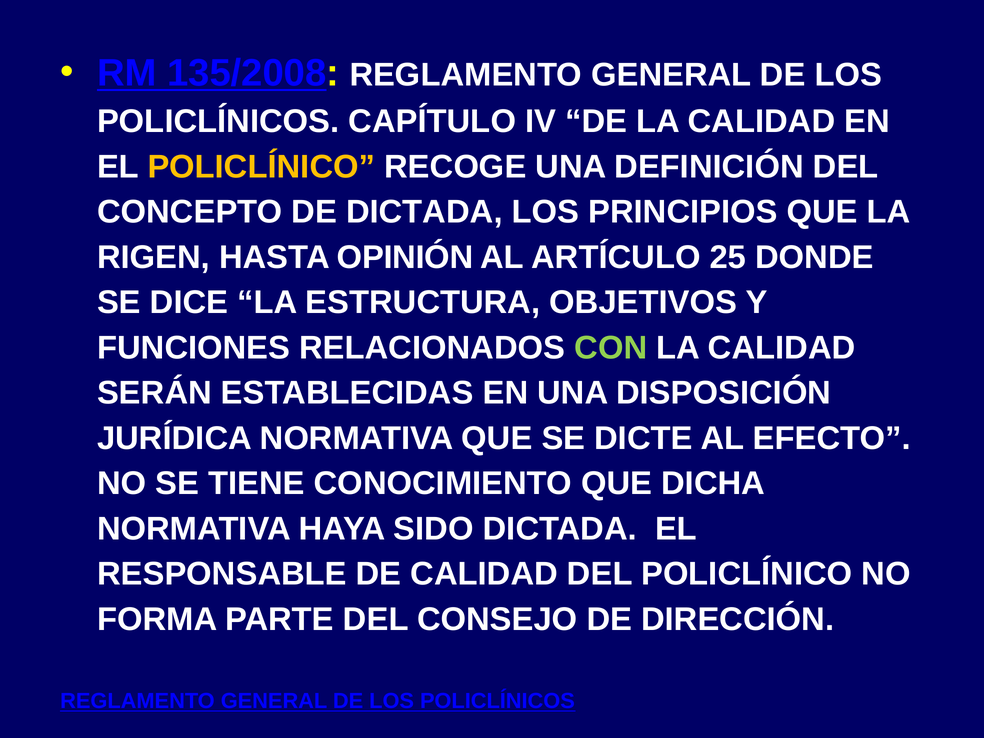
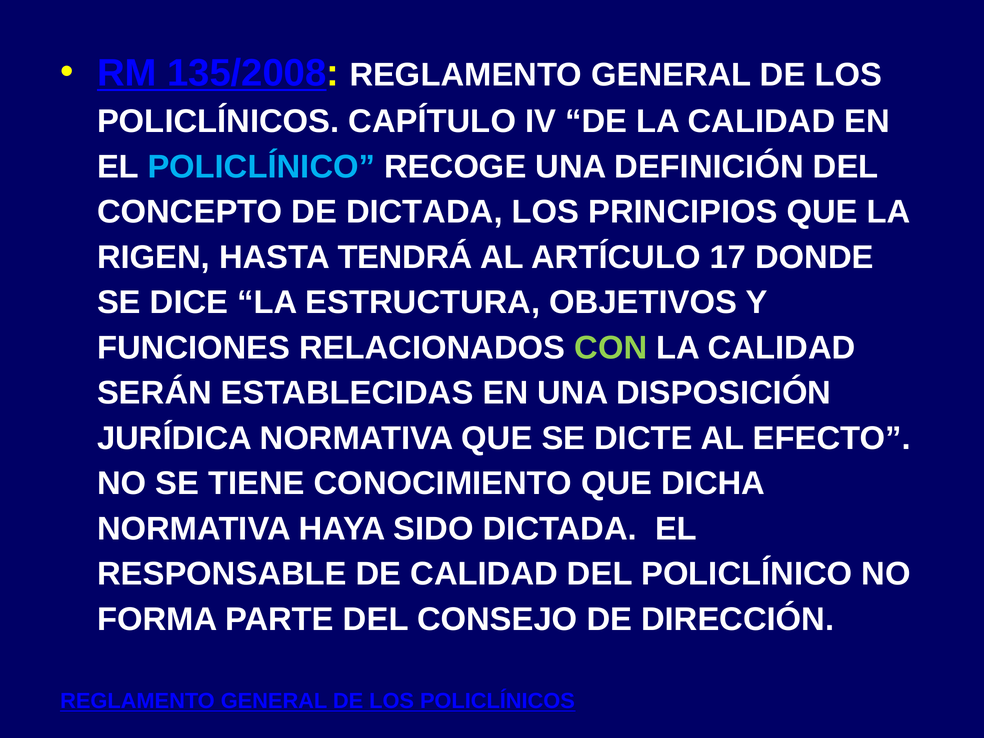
POLICLÍNICO at (261, 167) colour: yellow -> light blue
OPINIÓN: OPINIÓN -> TENDRÁ
25: 25 -> 17
